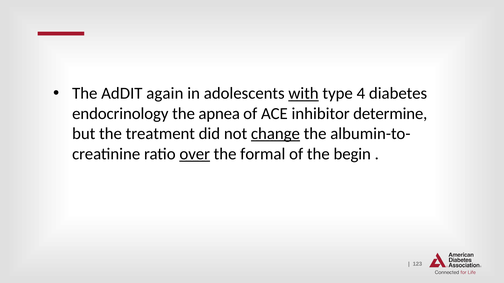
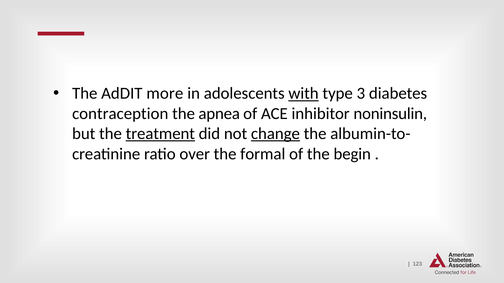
again: again -> more
4: 4 -> 3
endocrinology: endocrinology -> contraception
determine: determine -> noninsulin
treatment underline: none -> present
over underline: present -> none
